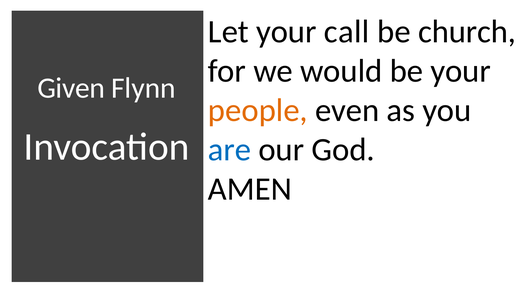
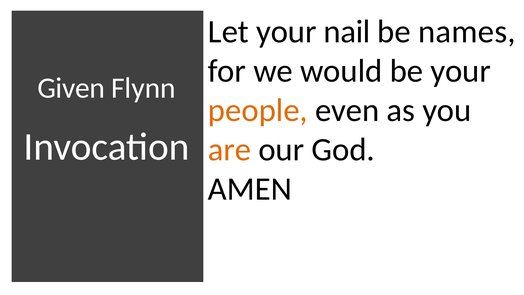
call: call -> nail
church: church -> names
are colour: blue -> orange
